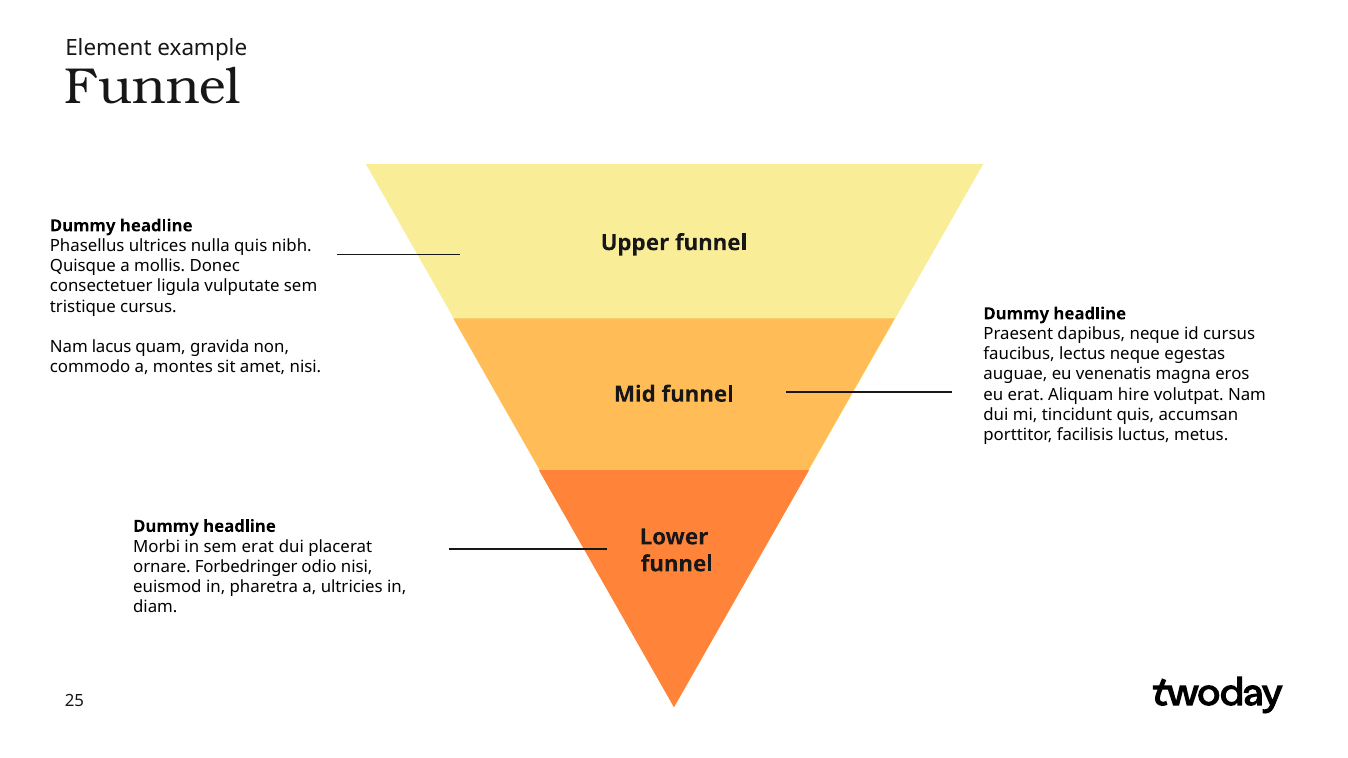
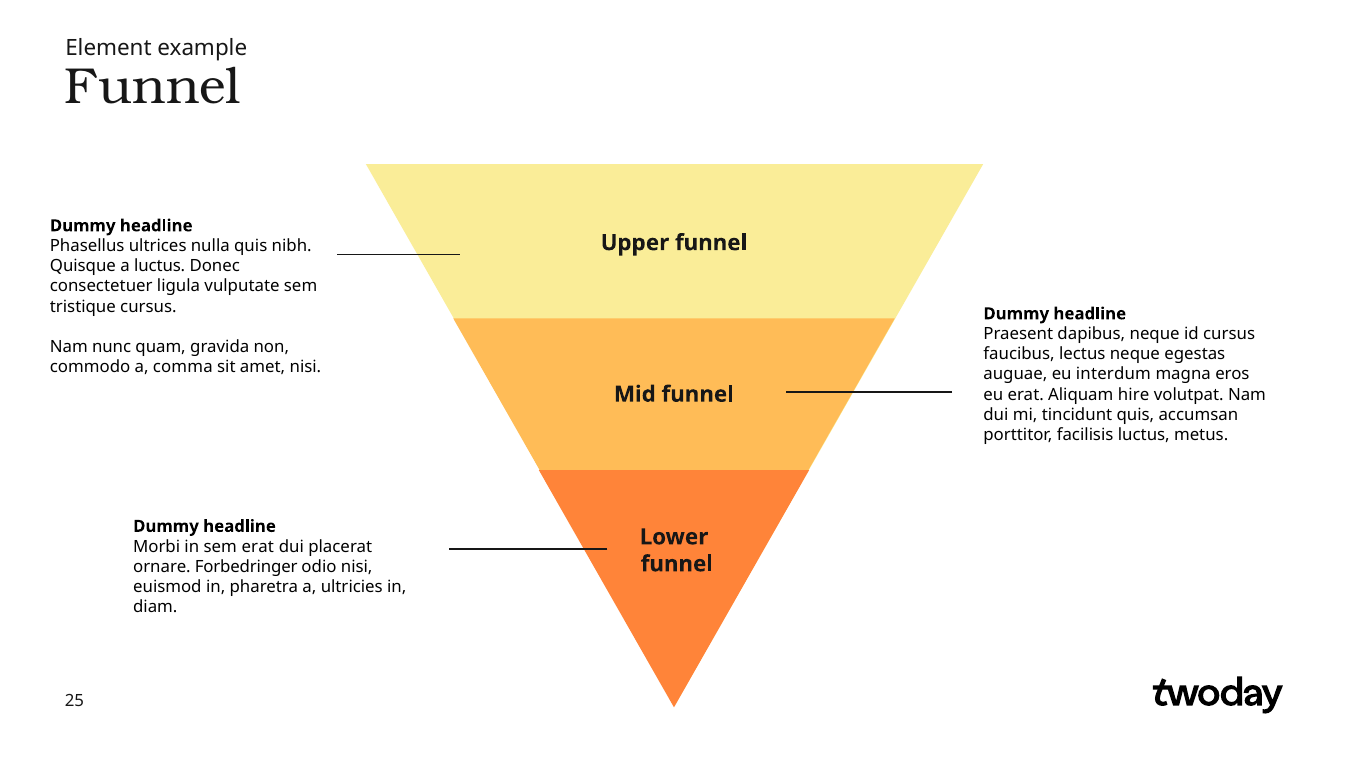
a mollis: mollis -> luctus
lacus: lacus -> nunc
montes: montes -> comma
venenatis: venenatis -> interdum
